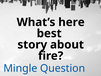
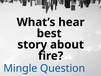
here: here -> hear
